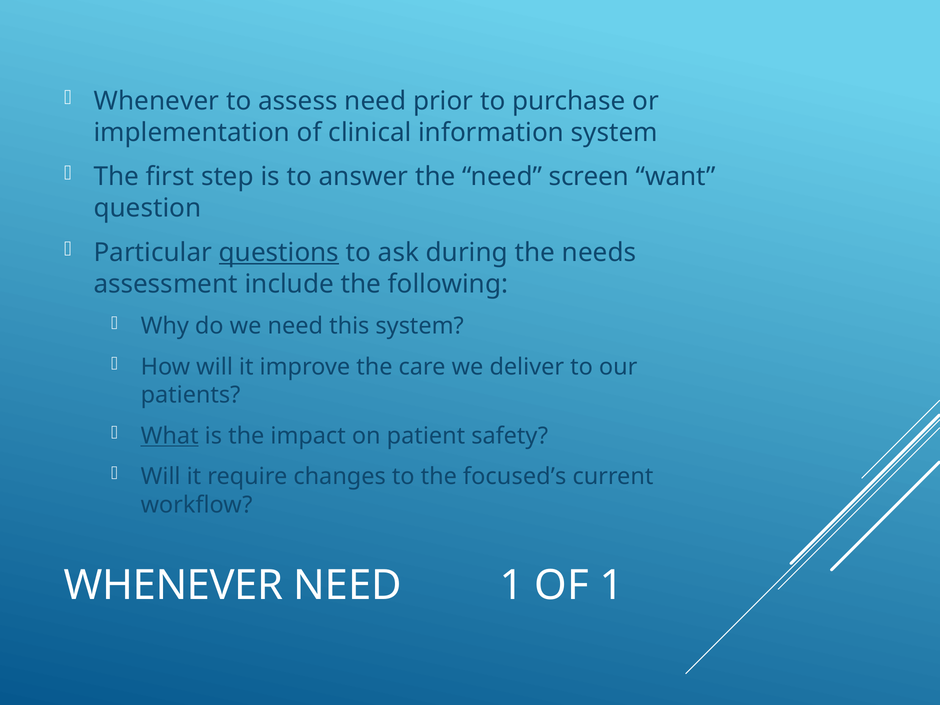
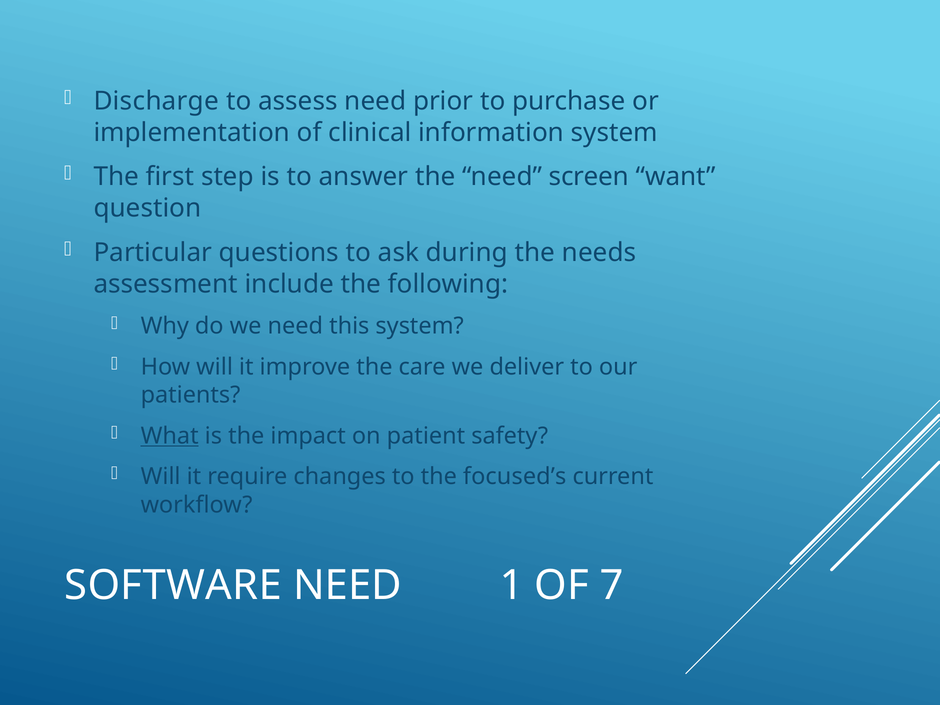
Whenever at (156, 101): Whenever -> Discharge
questions underline: present -> none
WHENEVER at (173, 585): WHENEVER -> SOFTWARE
OF 1: 1 -> 7
